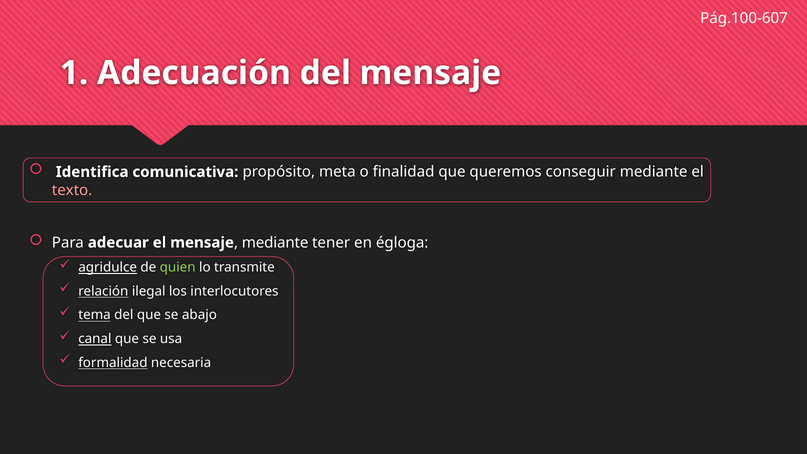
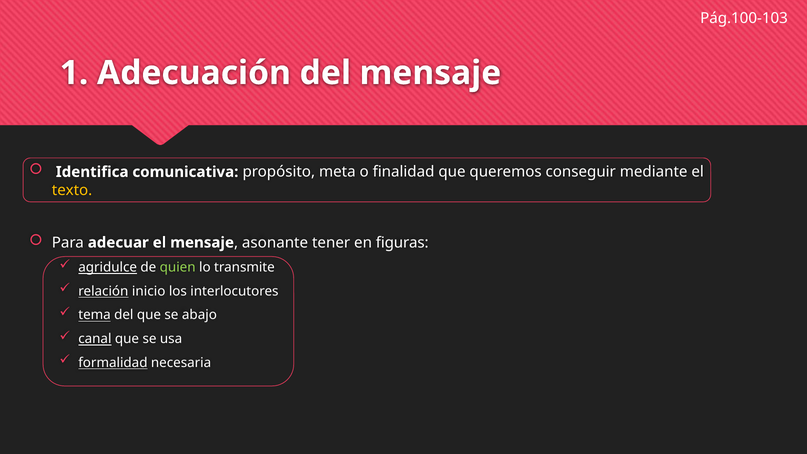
Pág.100-607: Pág.100-607 -> Pág.100-103
texto colour: pink -> yellow
mediante at (275, 243): mediante -> asonante
égloga: égloga -> figuras
ilegal: ilegal -> inicio
